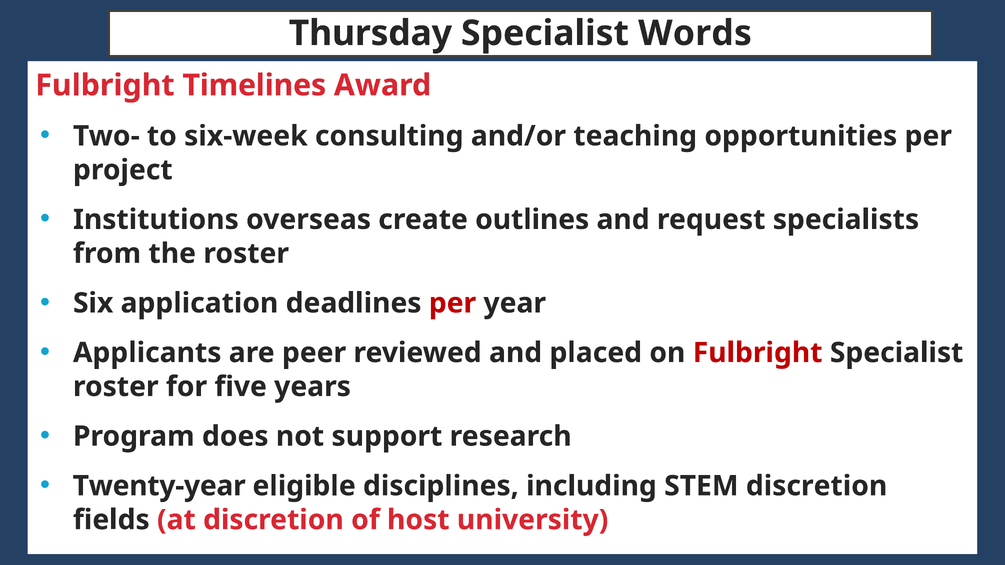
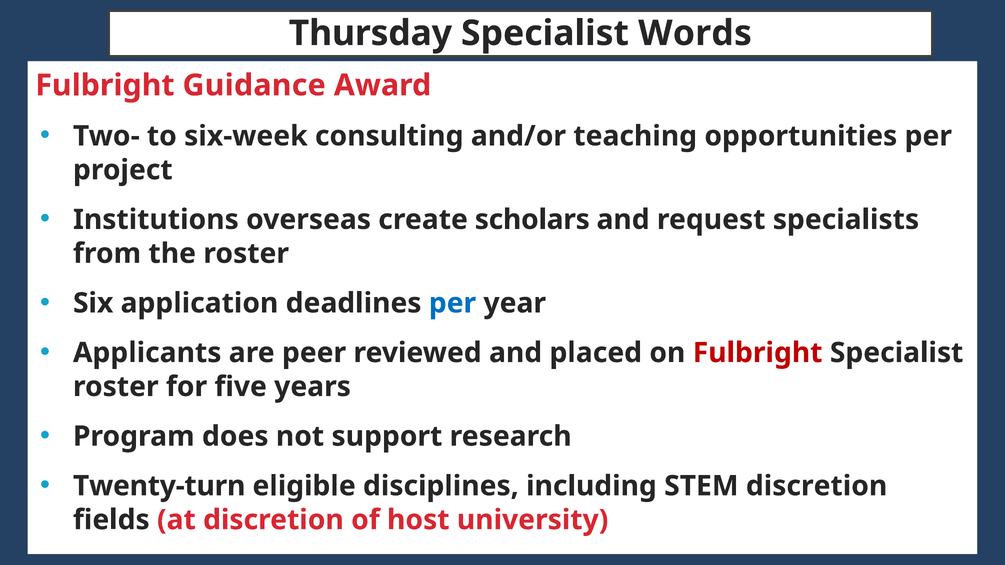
Timelines: Timelines -> Guidance
outlines: outlines -> scholars
per at (452, 303) colour: red -> blue
Twenty-year: Twenty-year -> Twenty-turn
